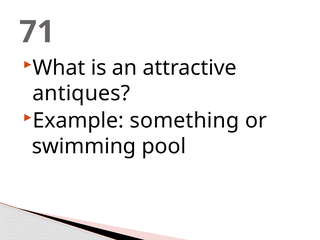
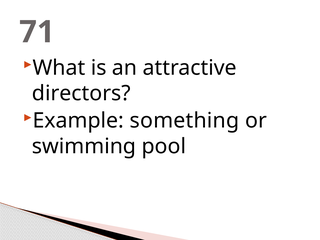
antiques: antiques -> directors
